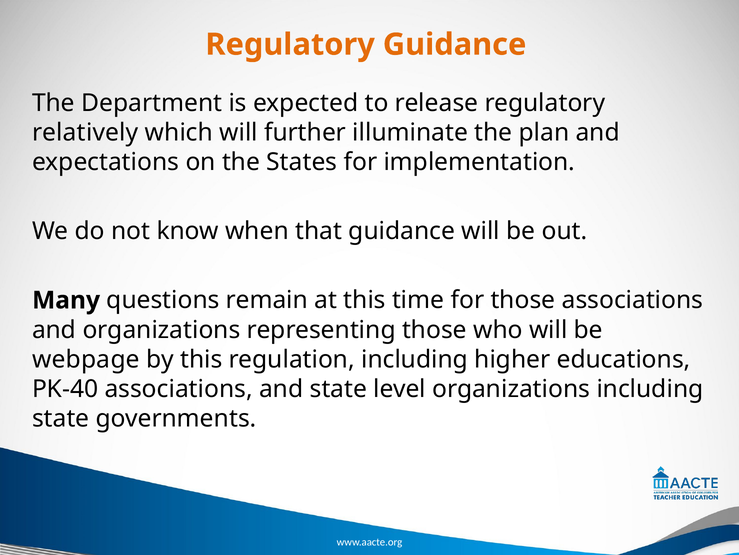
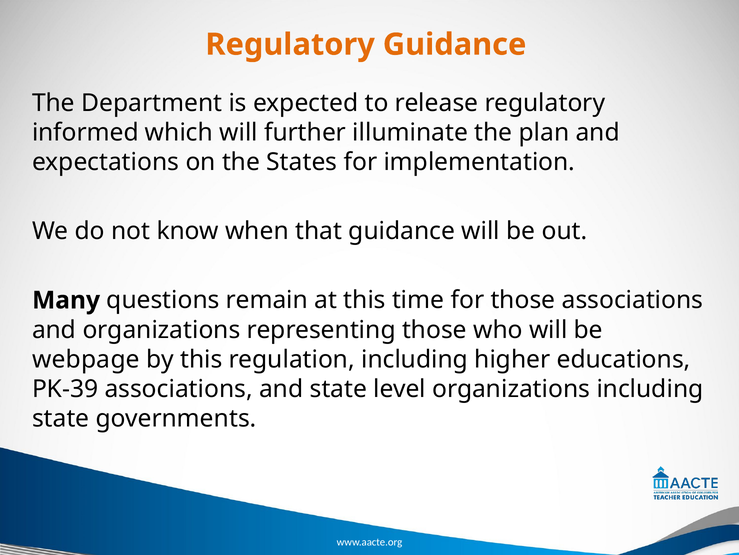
relatively: relatively -> informed
PK-40: PK-40 -> PK-39
